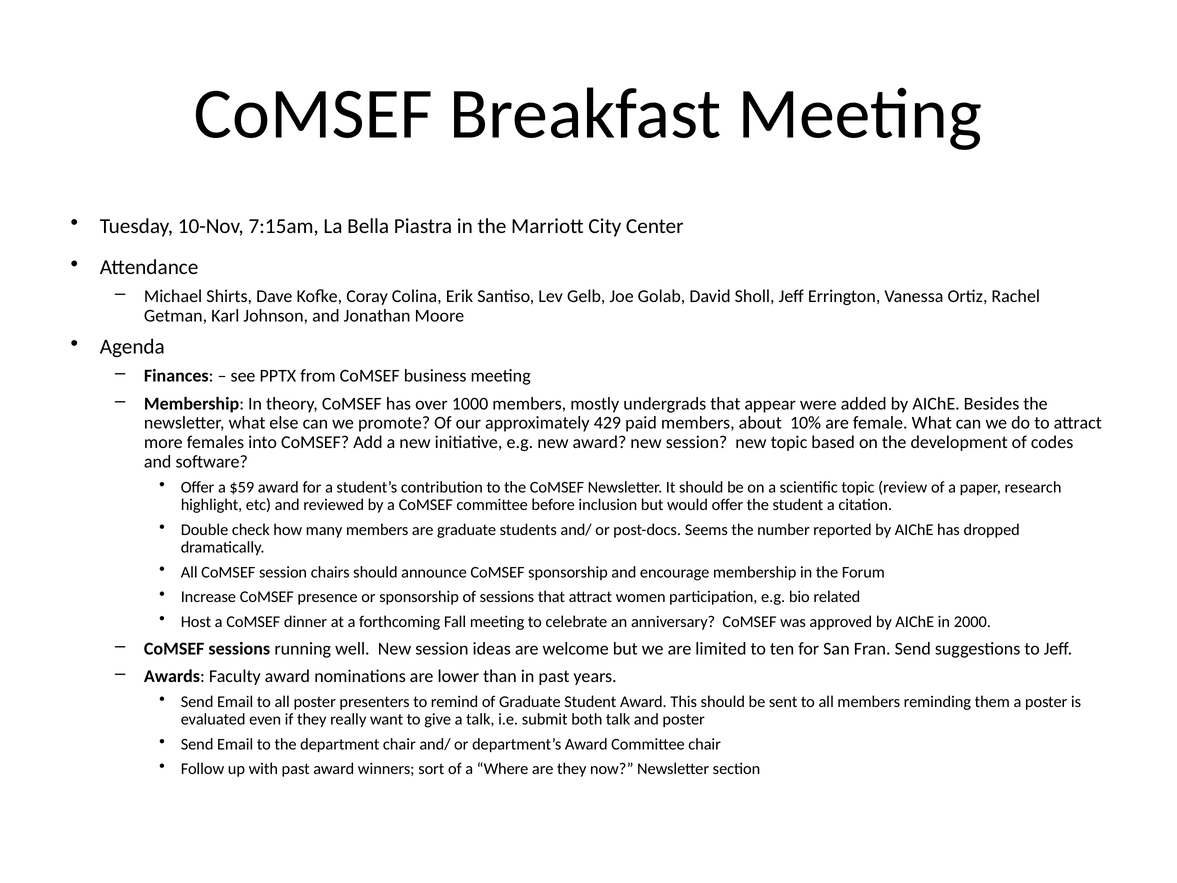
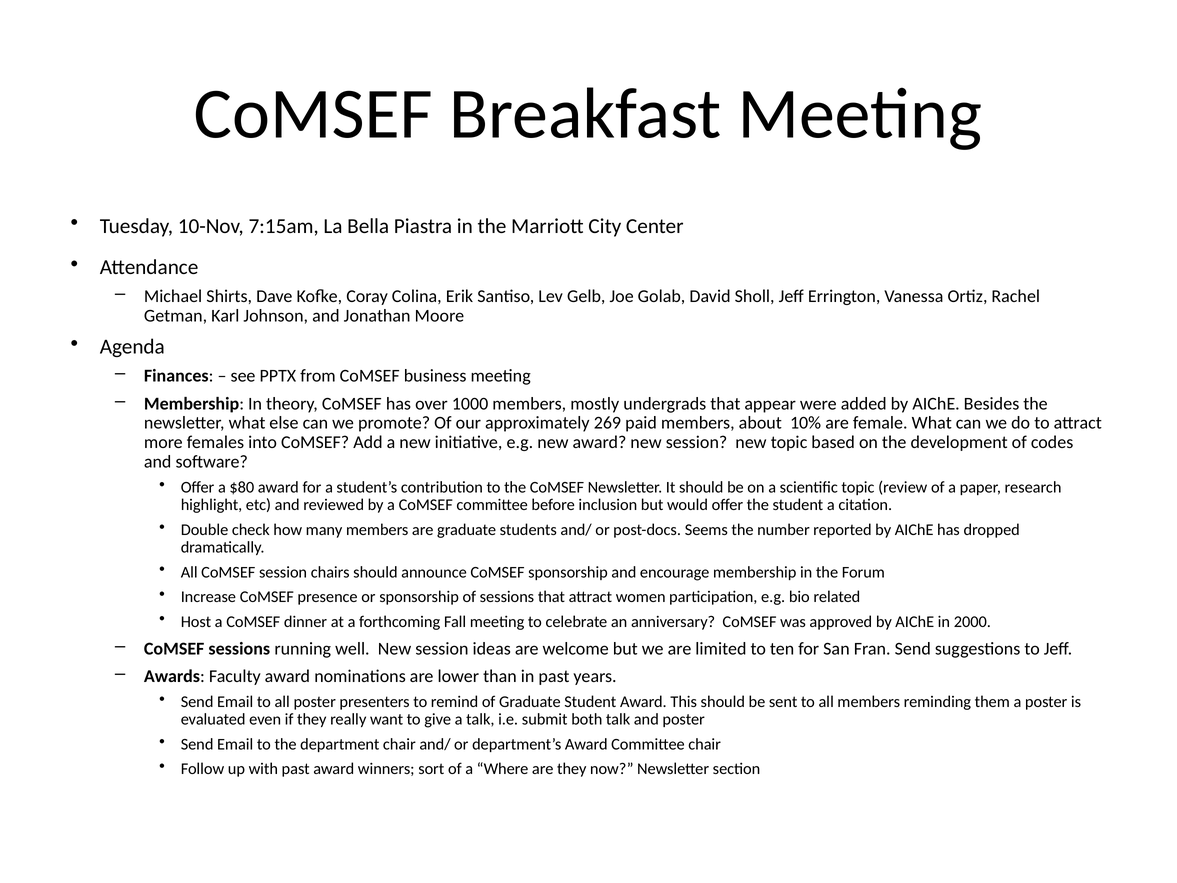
429: 429 -> 269
$59: $59 -> $80
